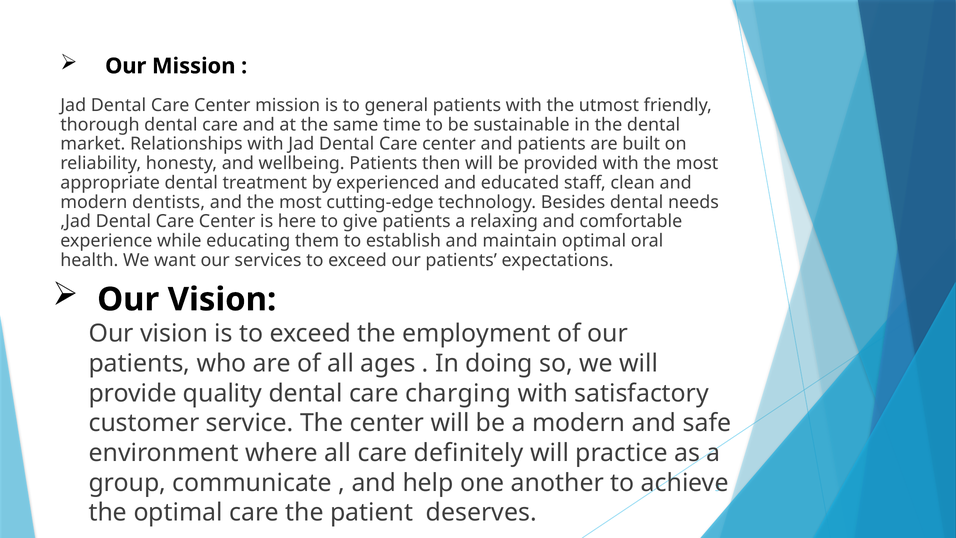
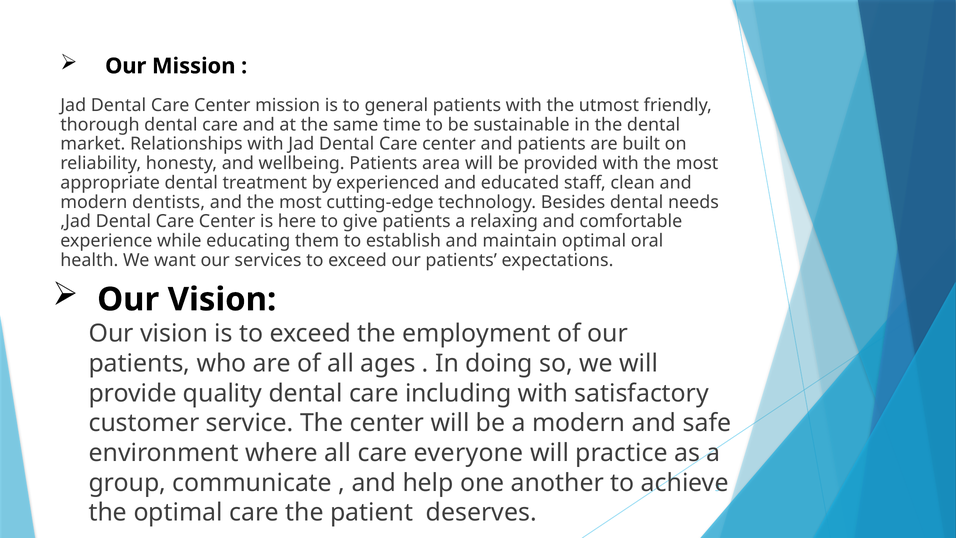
then: then -> area
charging: charging -> including
definitely: definitely -> everyone
